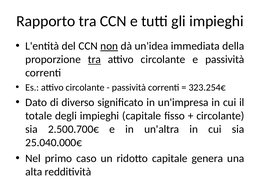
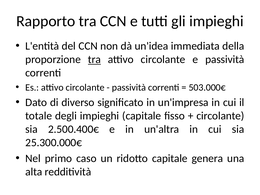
non underline: present -> none
323.254€: 323.254€ -> 503.000€
2.500.700€: 2.500.700€ -> 2.500.400€
25.040.000€: 25.040.000€ -> 25.300.000€
